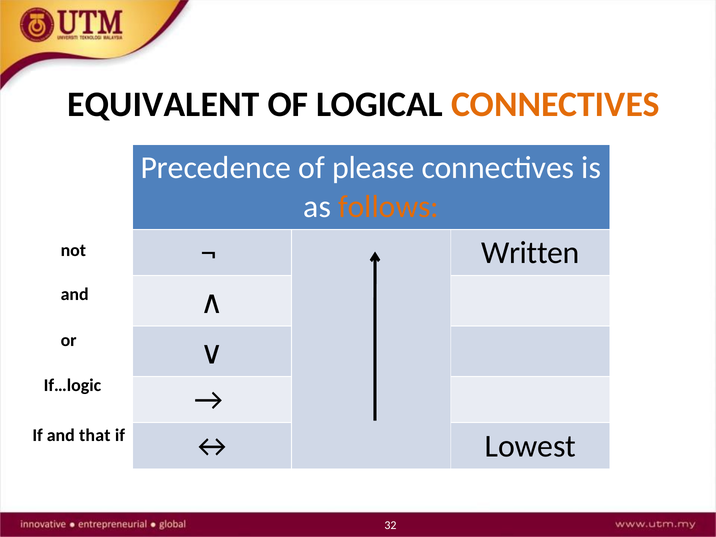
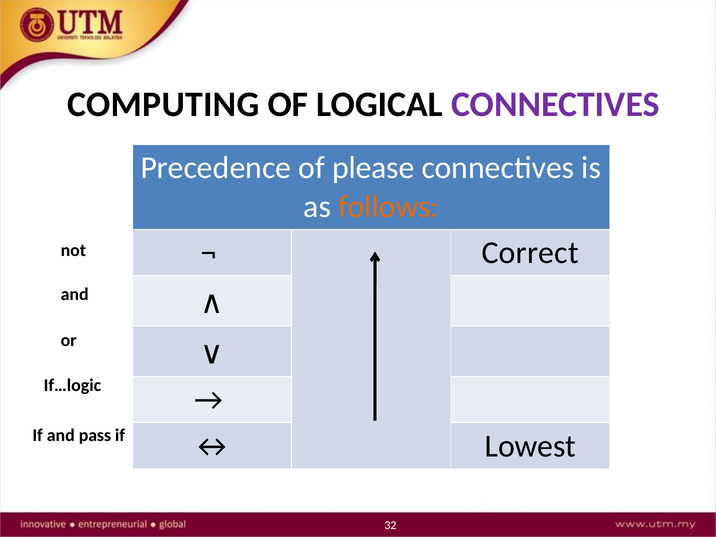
EQUIVALENT: EQUIVALENT -> COMPUTING
CONNECTIVES at (555, 105) colour: orange -> purple
Written: Written -> Correct
that: that -> pass
